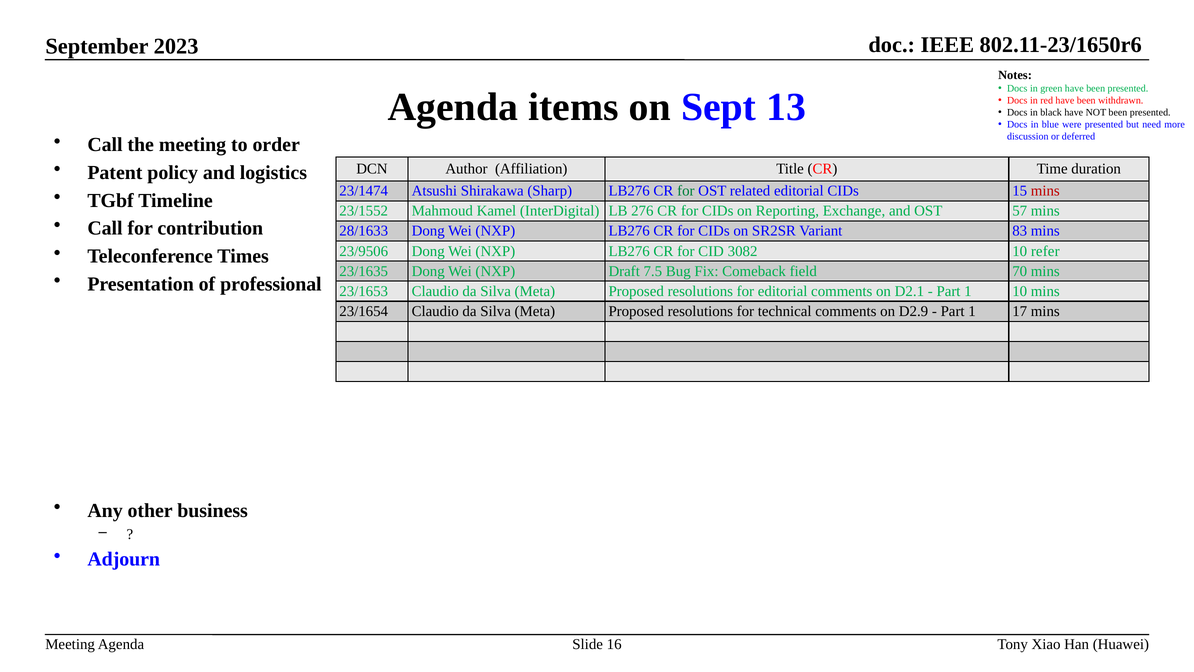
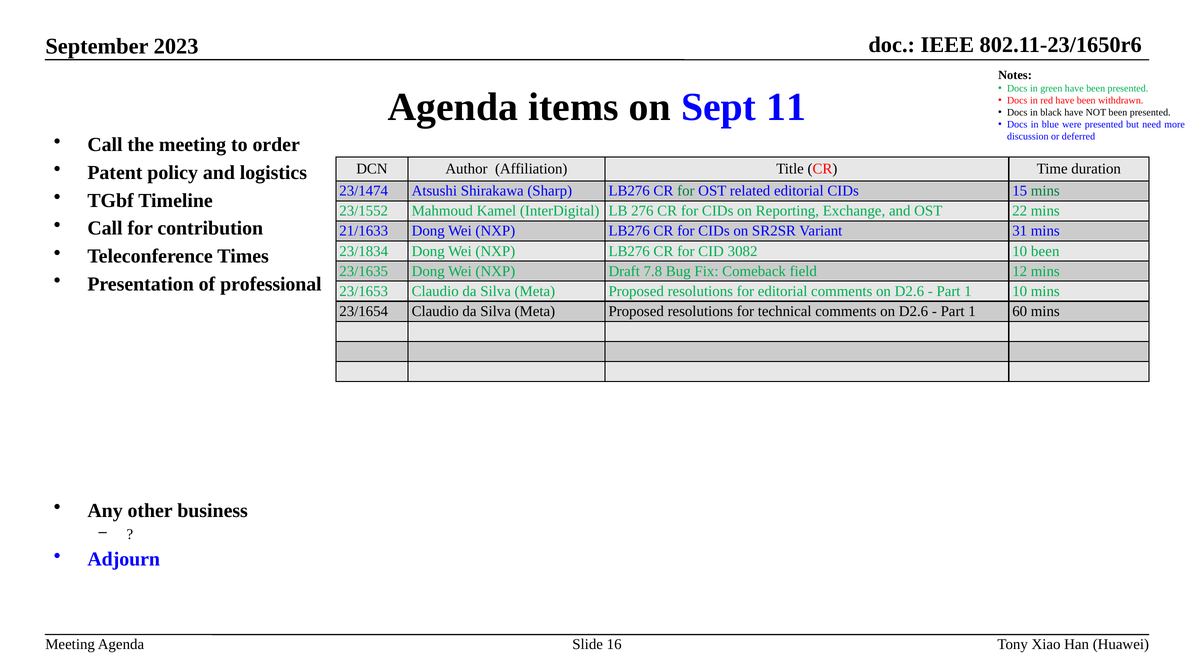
13: 13 -> 11
mins at (1045, 191) colour: red -> green
57: 57 -> 22
28/1633: 28/1633 -> 21/1633
83: 83 -> 31
23/9506: 23/9506 -> 23/1834
10 refer: refer -> been
7.5: 7.5 -> 7.8
70: 70 -> 12
editorial comments on D2.1: D2.1 -> D2.6
technical comments on D2.9: D2.9 -> D2.6
17: 17 -> 60
